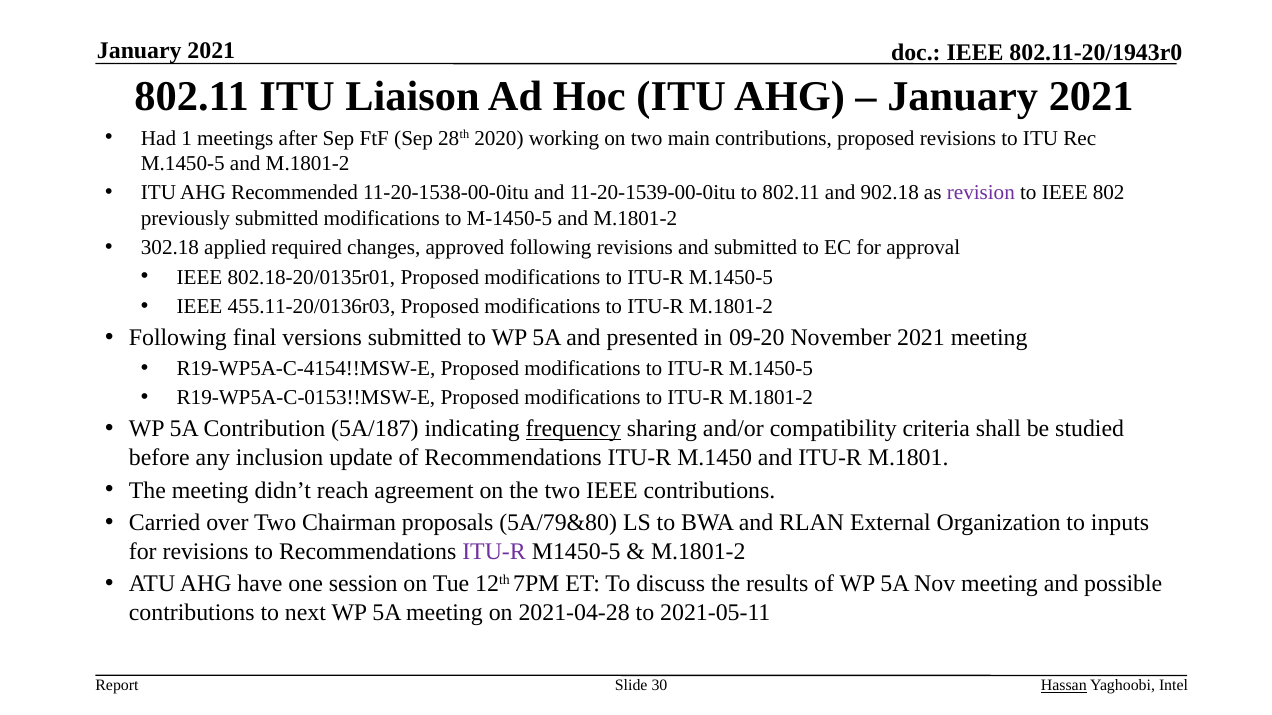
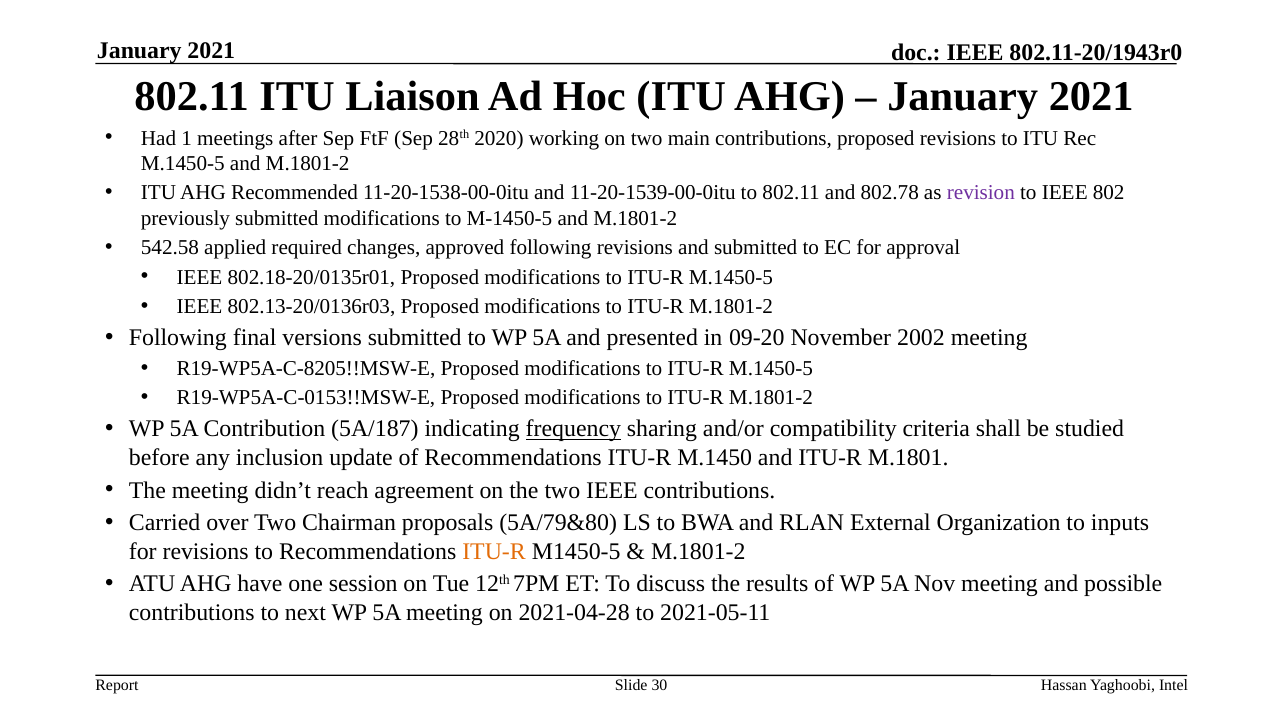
902.18: 902.18 -> 802.78
302.18: 302.18 -> 542.58
455.11-20/0136r03: 455.11-20/0136r03 -> 802.13-20/0136r03
November 2021: 2021 -> 2002
R19-WP5A-C-4154!!MSW-E: R19-WP5A-C-4154!!MSW-E -> R19-WP5A-C-8205!!MSW-E
ITU-R at (494, 552) colour: purple -> orange
Hassan underline: present -> none
